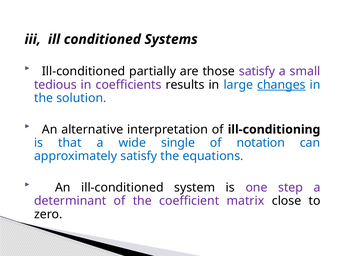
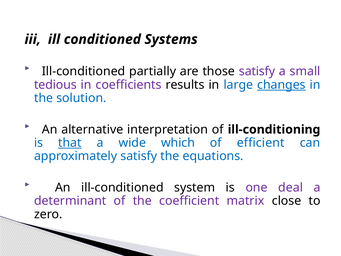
that underline: none -> present
single: single -> which
notation: notation -> efficient
step: step -> deal
